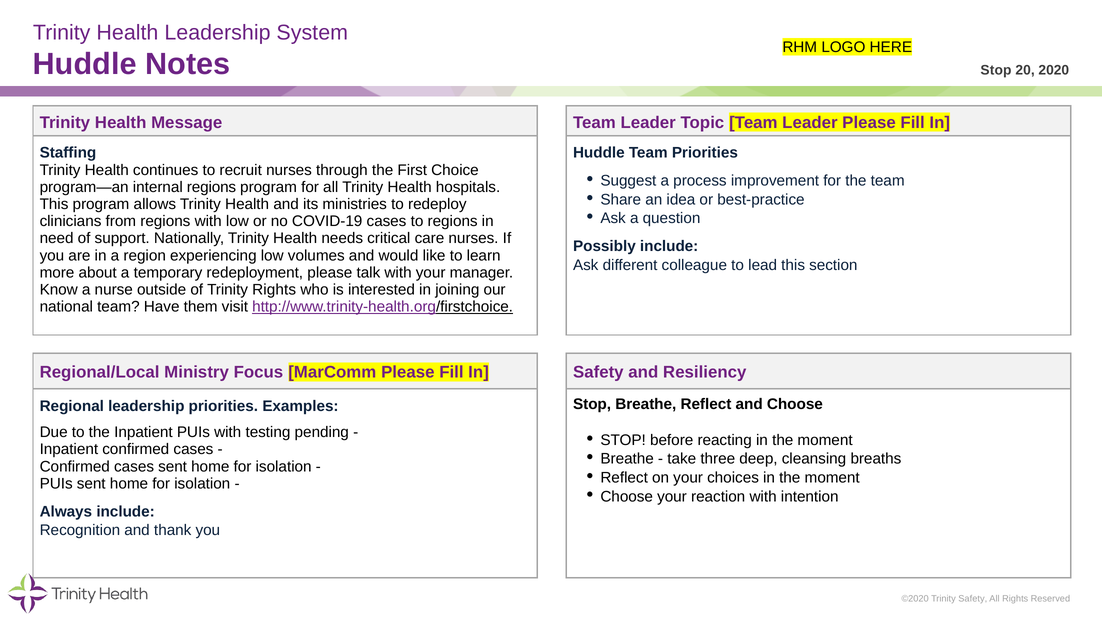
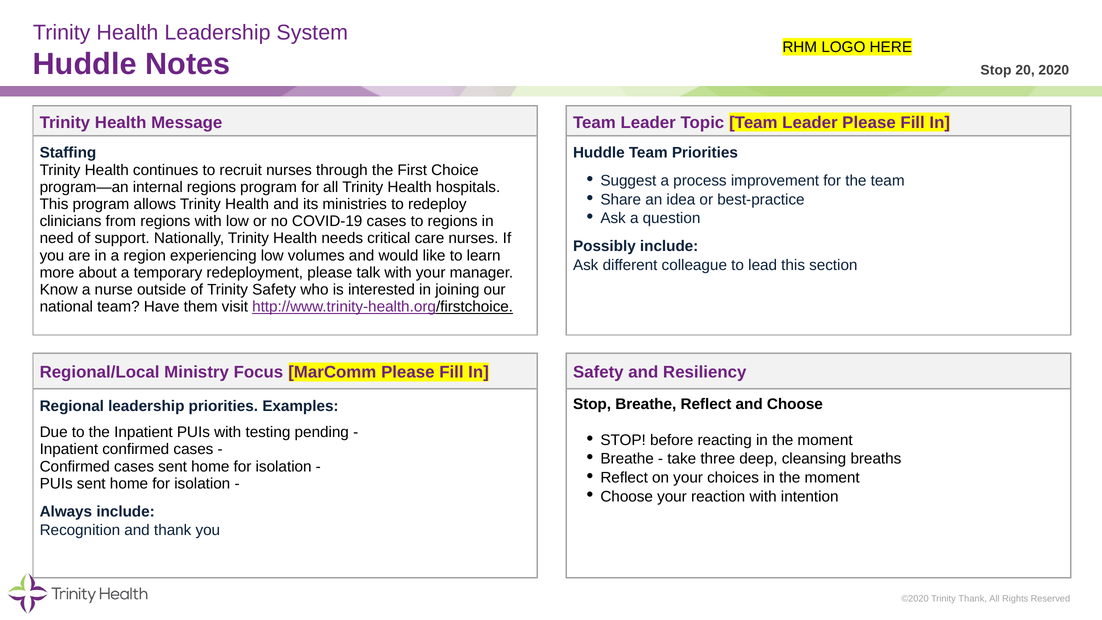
Trinity Rights: Rights -> Safety
Trinity Safety: Safety -> Thank
